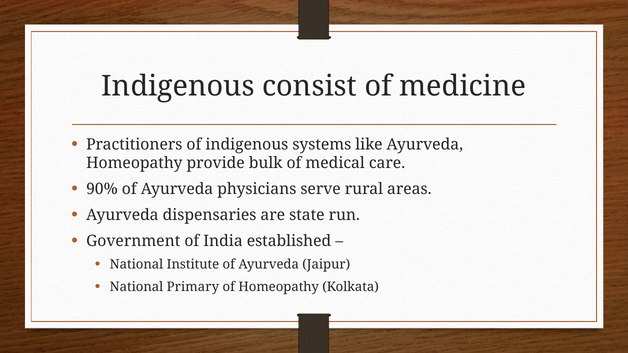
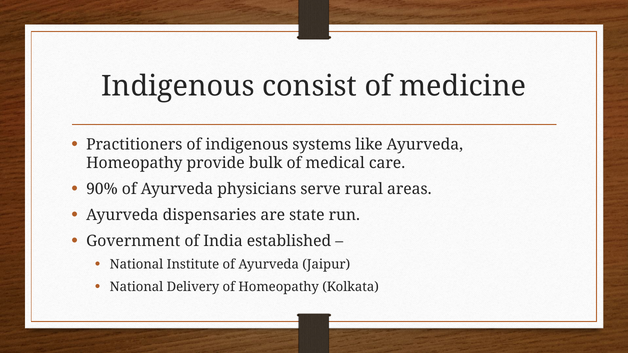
Primary: Primary -> Delivery
